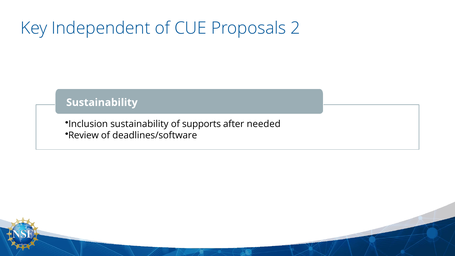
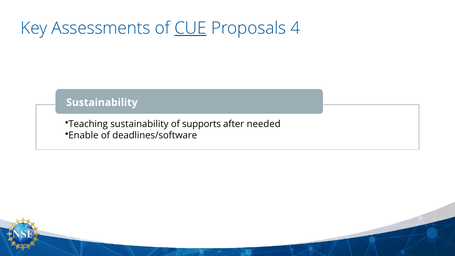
Independent: Independent -> Assessments
CUE underline: none -> present
2: 2 -> 4
Inclusion: Inclusion -> Teaching
Review: Review -> Enable
